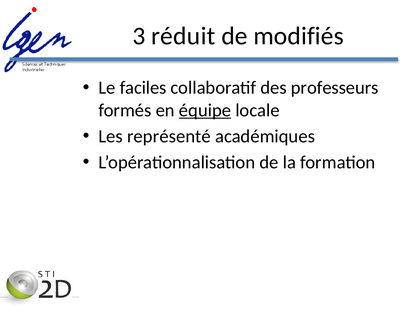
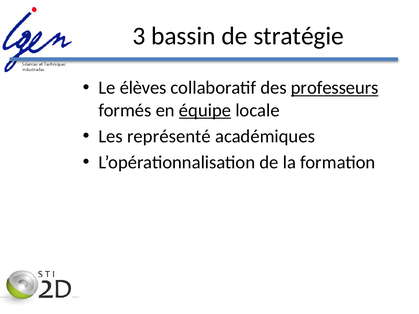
réduit: réduit -> bassin
modifiés: modifiés -> stratégie
faciles: faciles -> élèves
professeurs underline: none -> present
